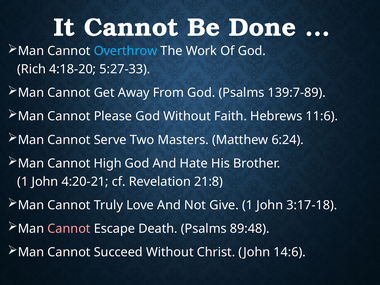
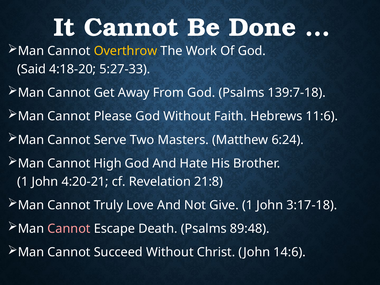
Overthrow colour: light blue -> yellow
Rich: Rich -> Said
139:7-89: 139:7-89 -> 139:7-18
